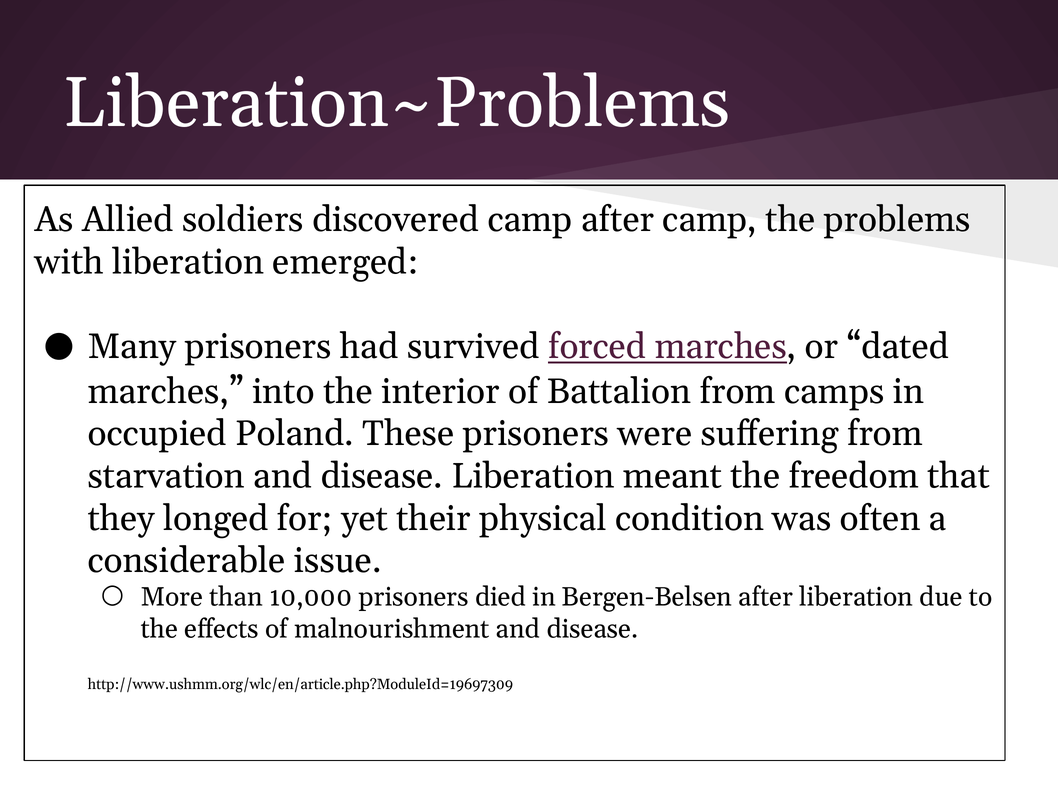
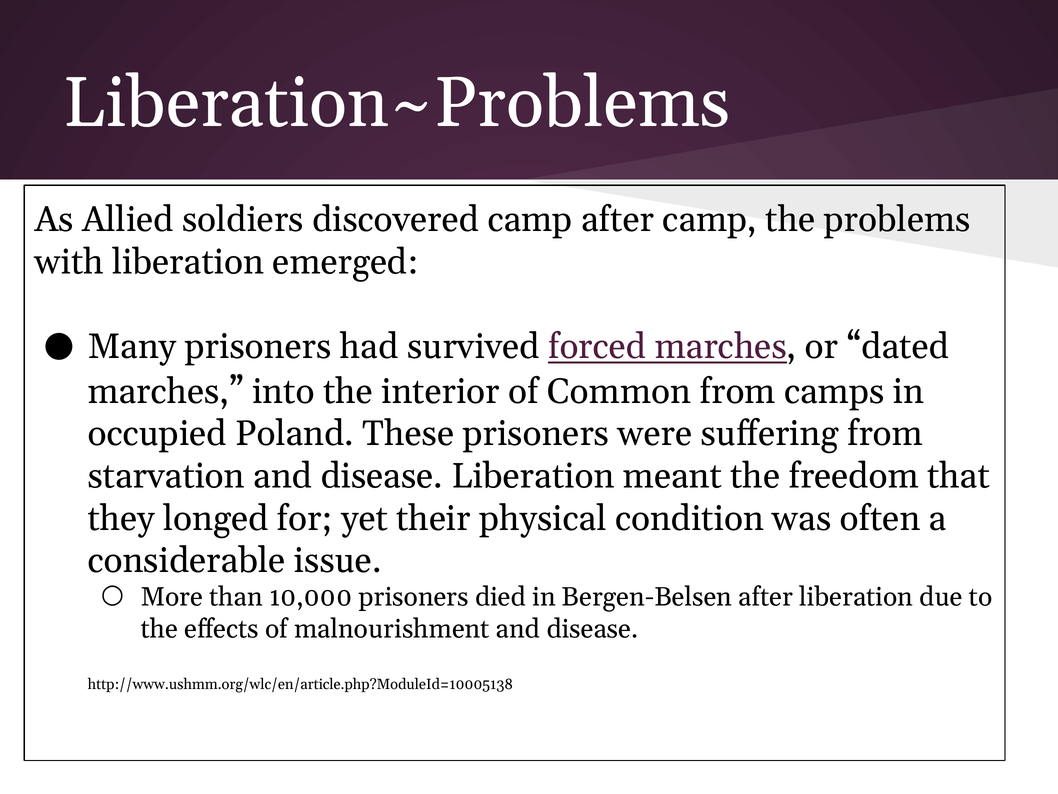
Battalion: Battalion -> Common
http://www.ushmm.org/wlc/en/article.php?ModuleId=19697309: http://www.ushmm.org/wlc/en/article.php?ModuleId=19697309 -> http://www.ushmm.org/wlc/en/article.php?ModuleId=10005138
